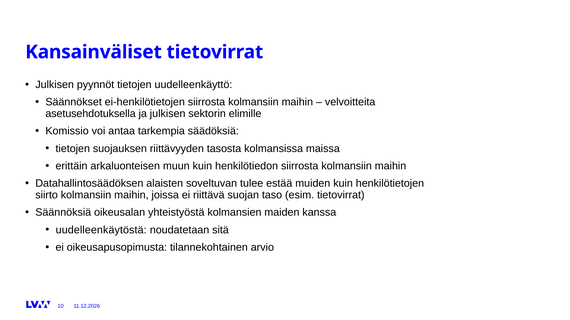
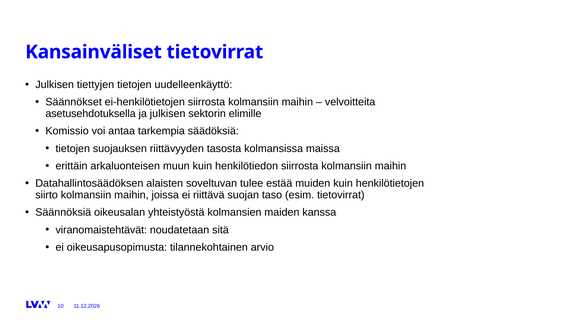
pyynnöt: pyynnöt -> tiettyjen
uudelleenkäytöstä: uudelleenkäytöstä -> viranomaistehtävät
